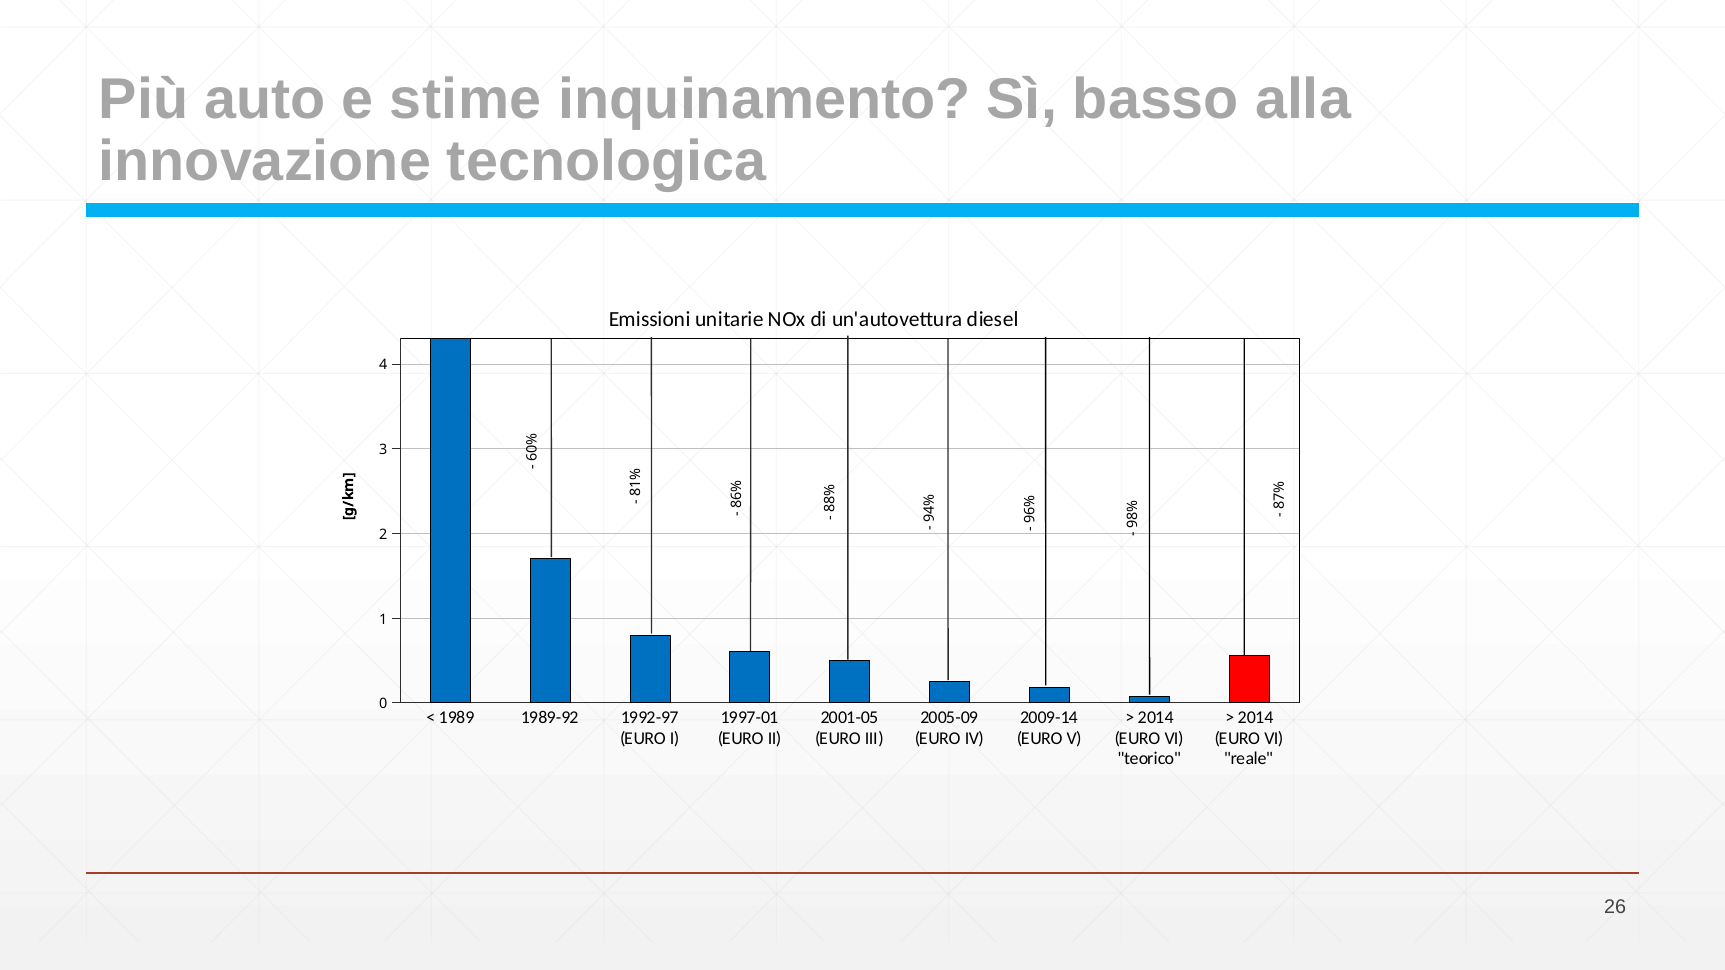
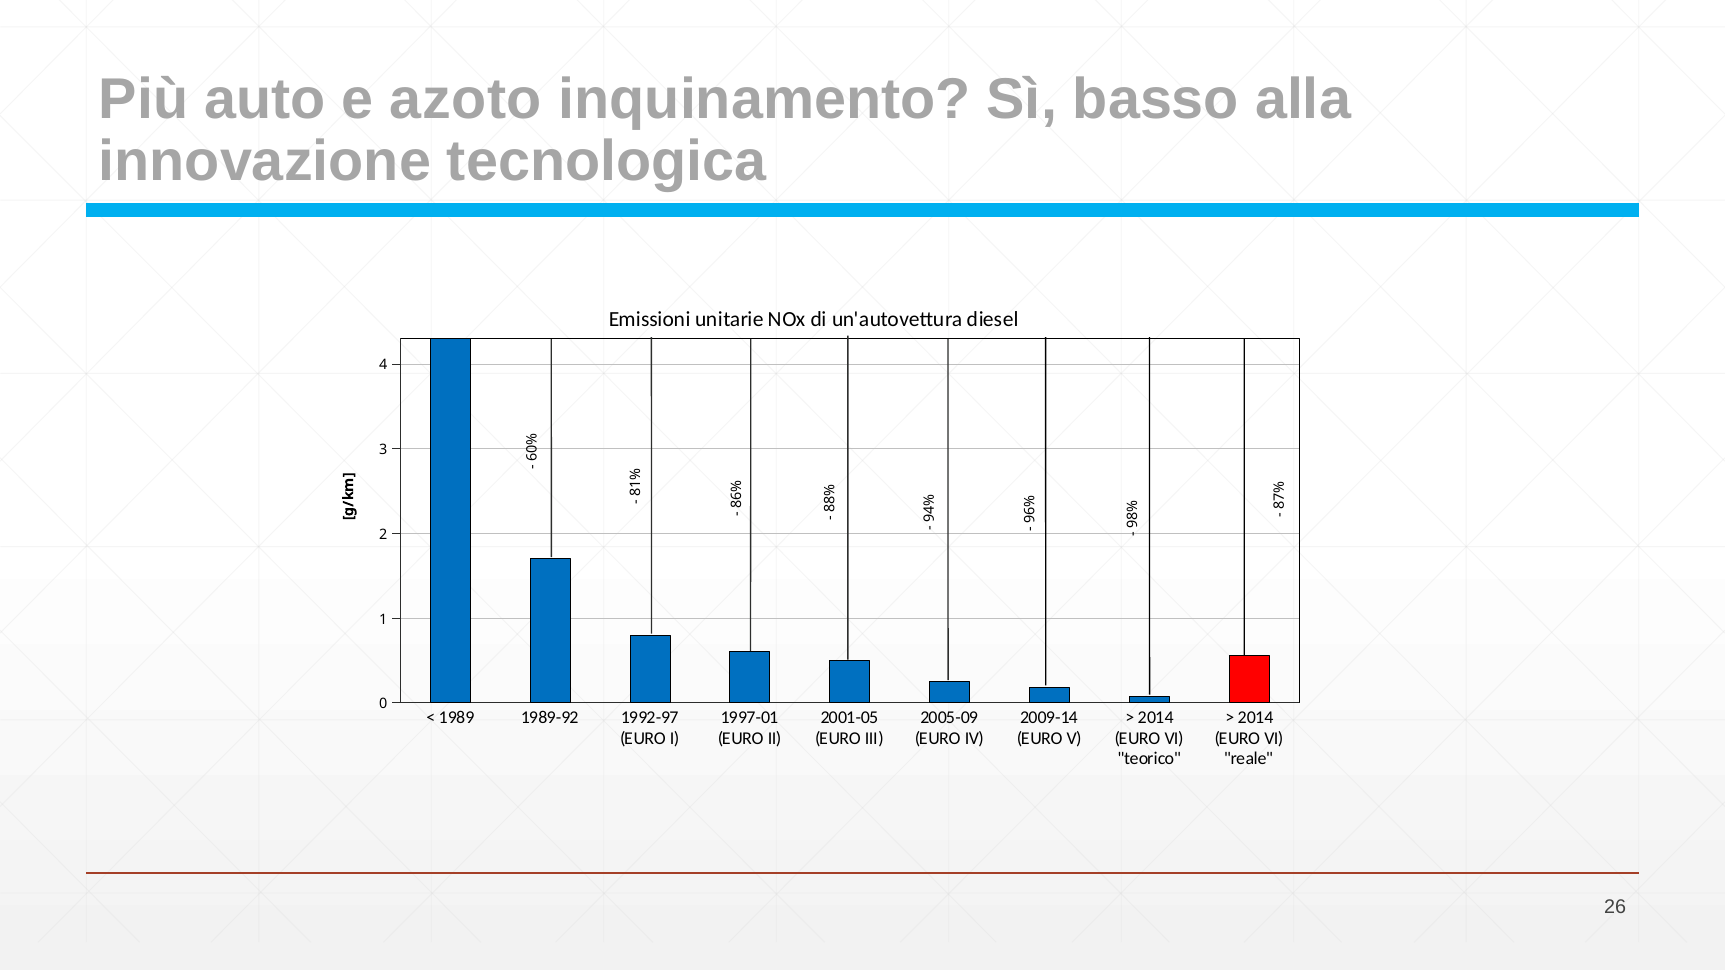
stime: stime -> azoto
